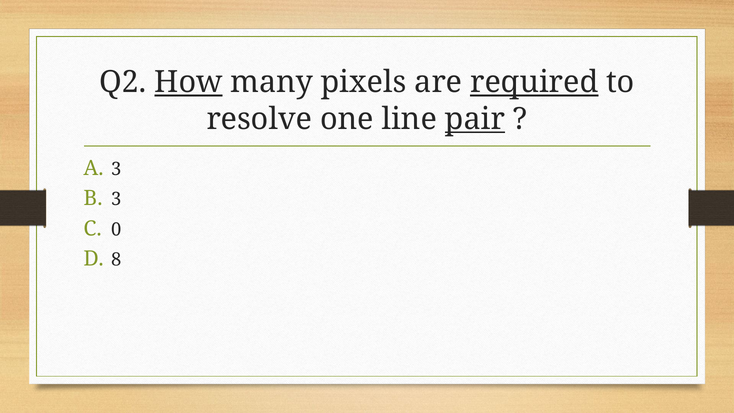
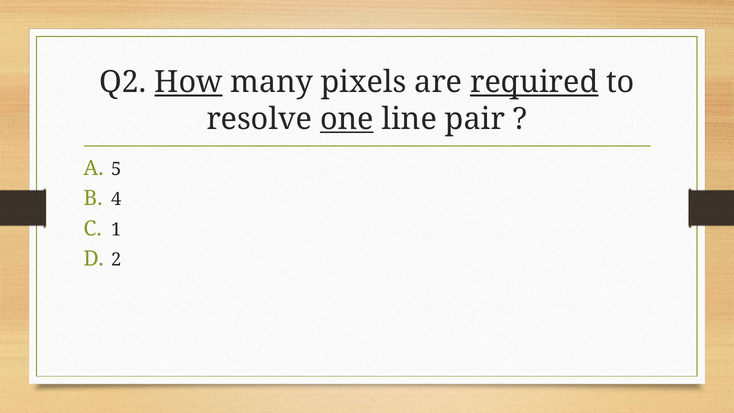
one underline: none -> present
pair underline: present -> none
3 at (116, 169): 3 -> 5
3 at (116, 199): 3 -> 4
0: 0 -> 1
8: 8 -> 2
